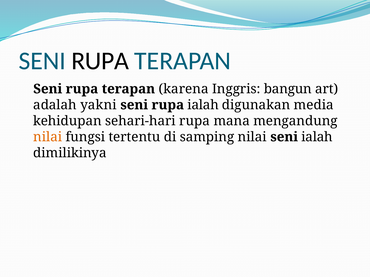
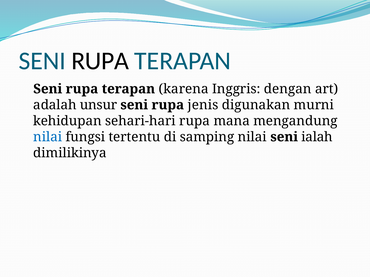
bangun: bangun -> dengan
yakni: yakni -> unsur
rupa ialah: ialah -> jenis
media: media -> murni
nilai at (48, 137) colour: orange -> blue
